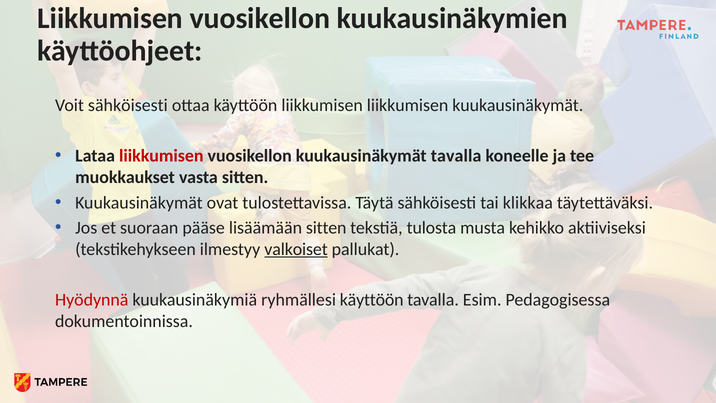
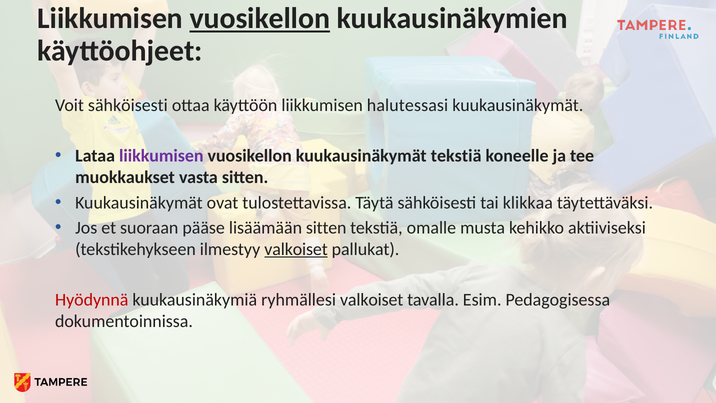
vuosikellon at (260, 19) underline: none -> present
liikkumisen liikkumisen: liikkumisen -> halutessasi
liikkumisen at (161, 156) colour: red -> purple
kuukausinäkymät tavalla: tavalla -> tekstiä
tulosta: tulosta -> omalle
ryhmällesi käyttöön: käyttöön -> valkoiset
